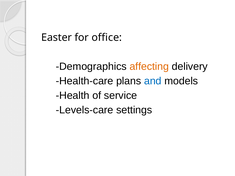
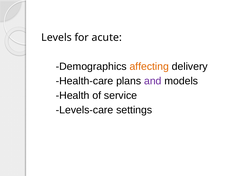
Easter: Easter -> Levels
office: office -> acute
and colour: blue -> purple
